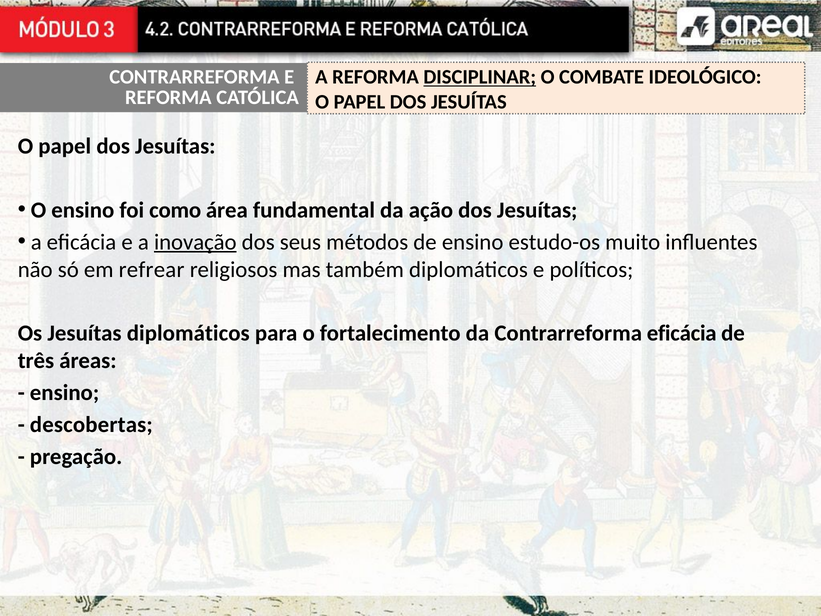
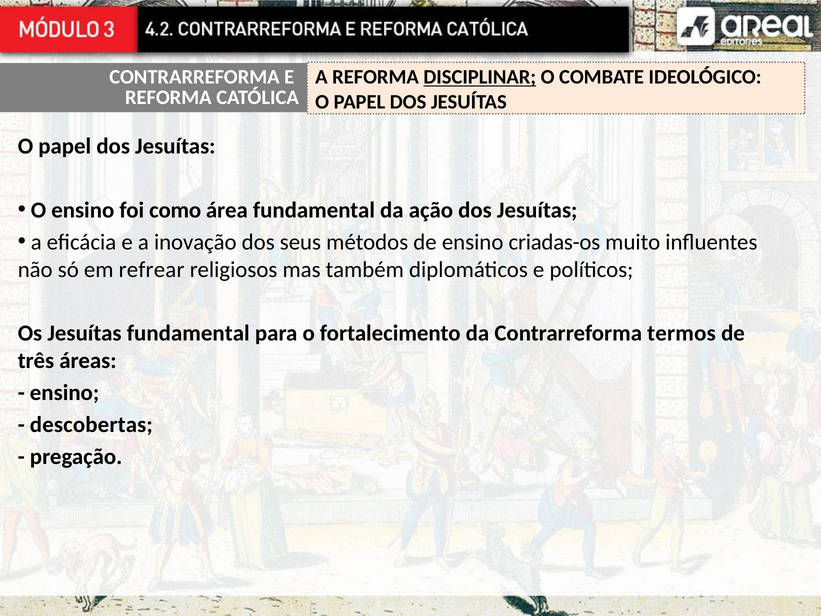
inovação underline: present -> none
estudo-os: estudo-os -> criadas-os
Jesuítas diplomáticos: diplomáticos -> fundamental
Contrarreforma eficácia: eficácia -> termos
